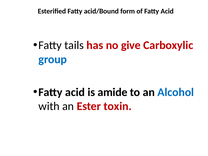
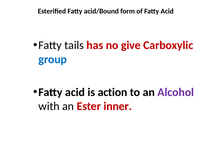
amide: amide -> action
Alcohol colour: blue -> purple
toxin: toxin -> inner
